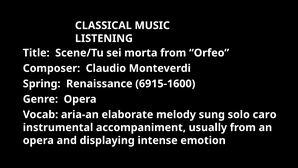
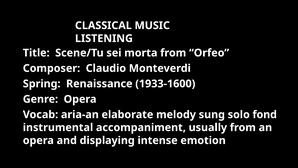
6915-1600: 6915-1600 -> 1933-1600
caro: caro -> fond
